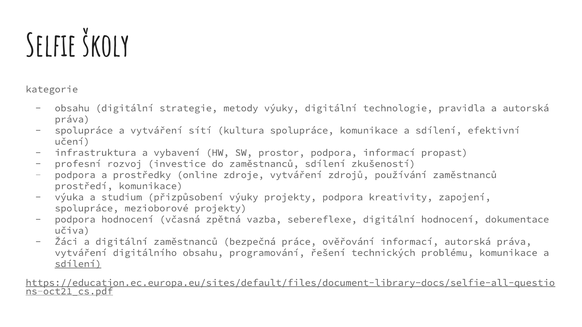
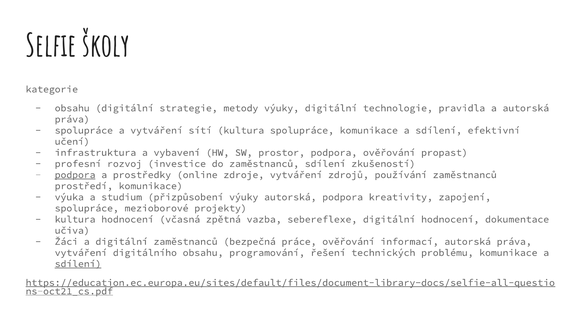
podpora informací: informací -> ověřování
podpora at (75, 175) underline: none -> present
výuky projekty: projekty -> autorská
podpora at (75, 220): podpora -> kultura
